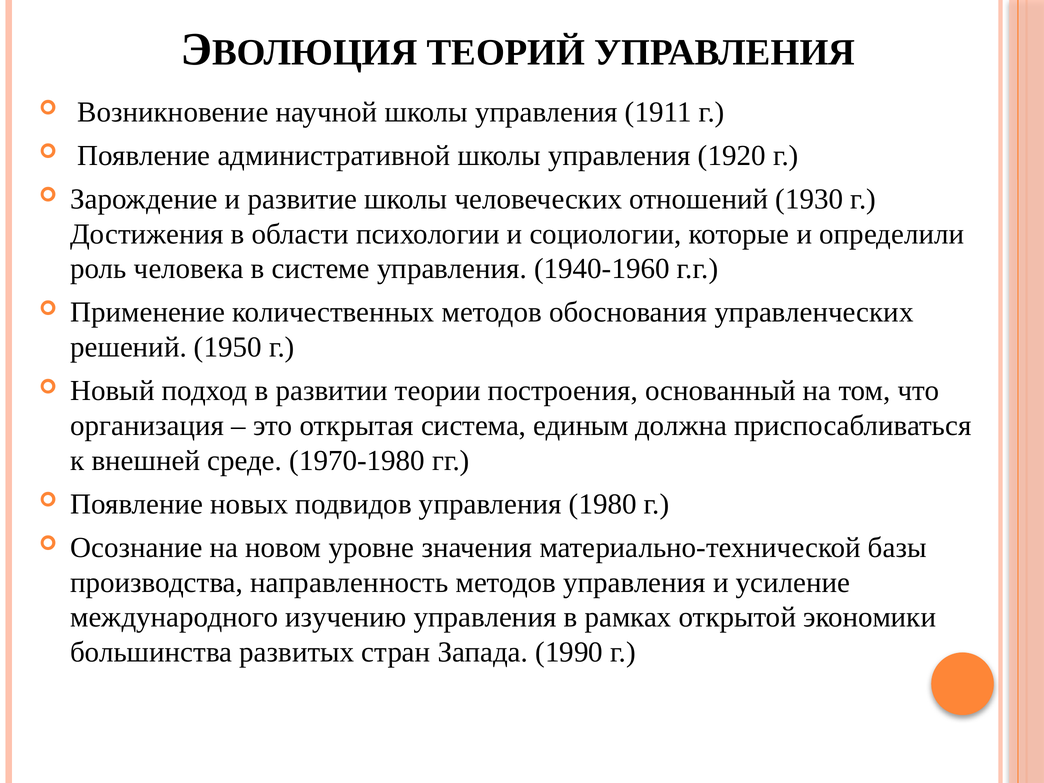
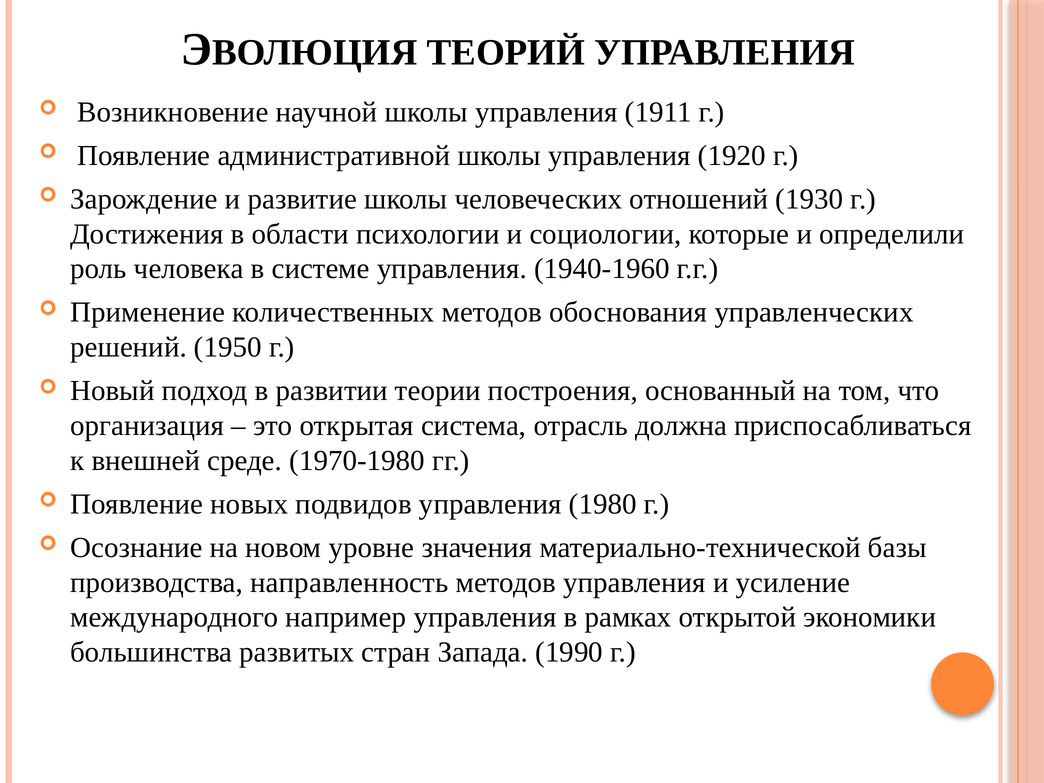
единым: единым -> отрасль
изучению: изучению -> например
